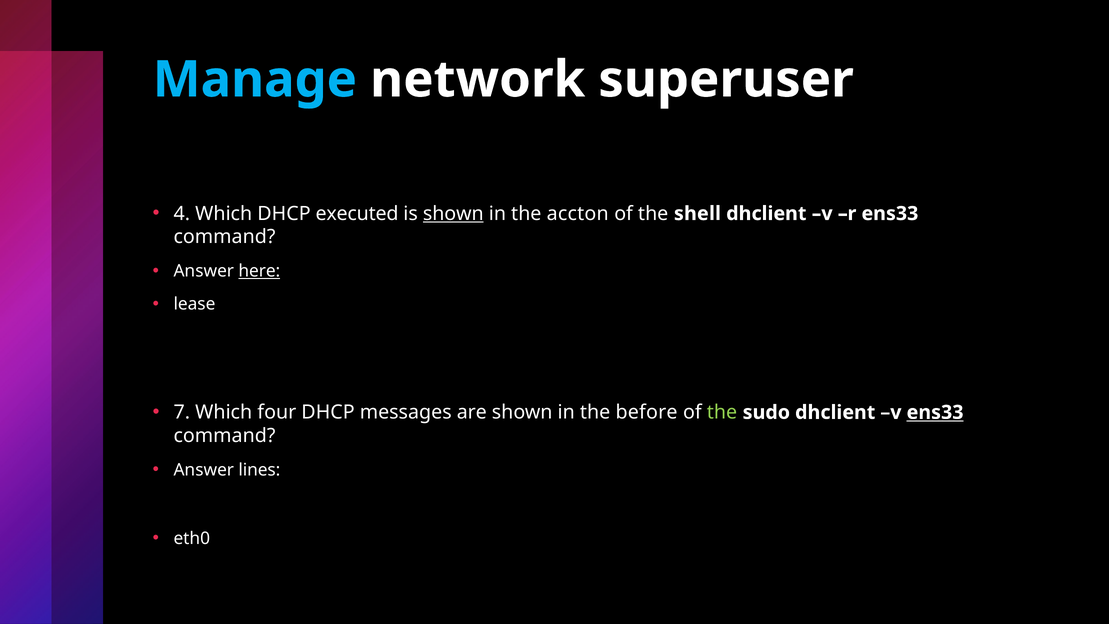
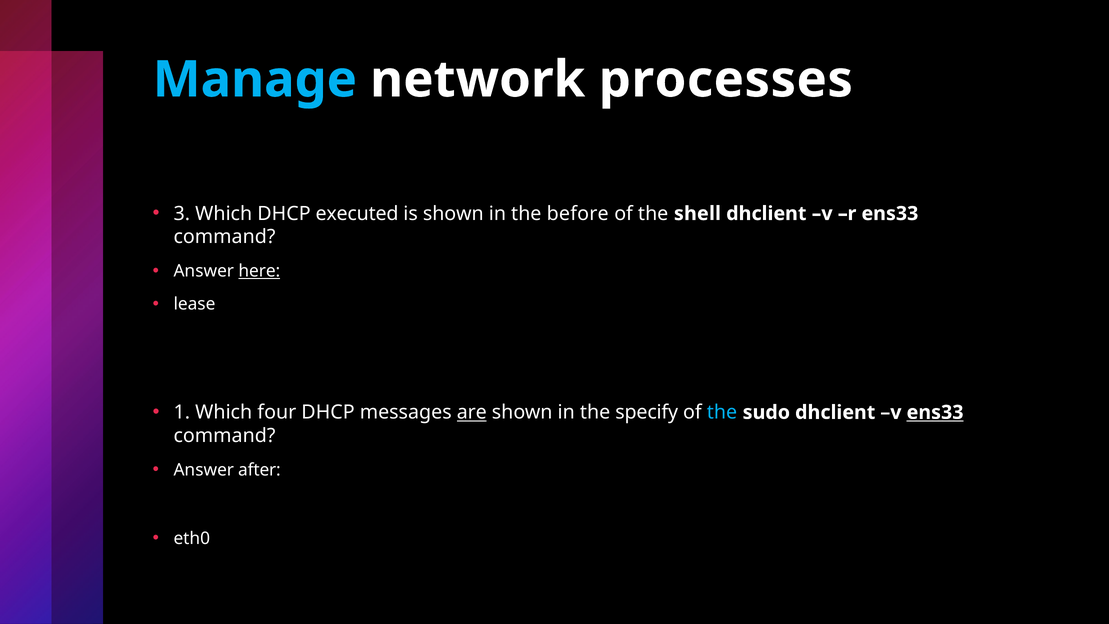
superuser: superuser -> processes
4: 4 -> 3
shown at (453, 214) underline: present -> none
accton: accton -> before
7: 7 -> 1
are underline: none -> present
before: before -> specify
the at (722, 412) colour: light green -> light blue
lines: lines -> after
